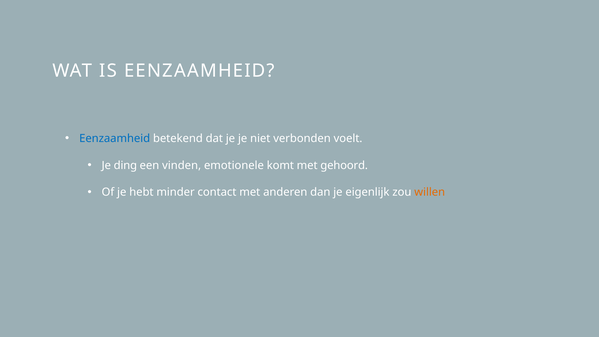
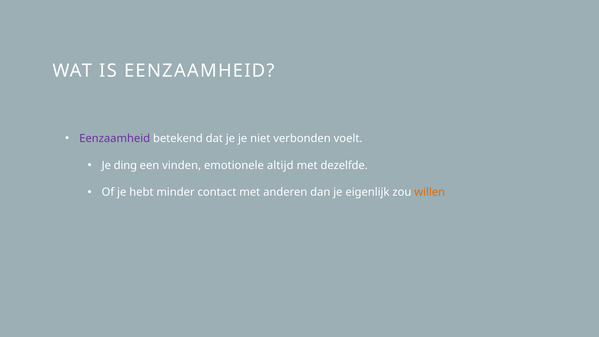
Eenzaamheid at (115, 138) colour: blue -> purple
komt: komt -> altijd
gehoord: gehoord -> dezelfde
